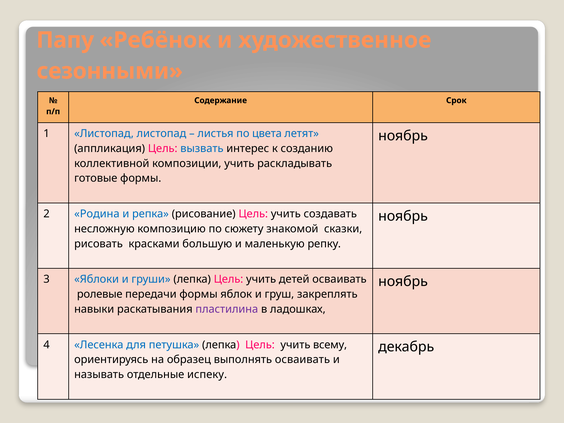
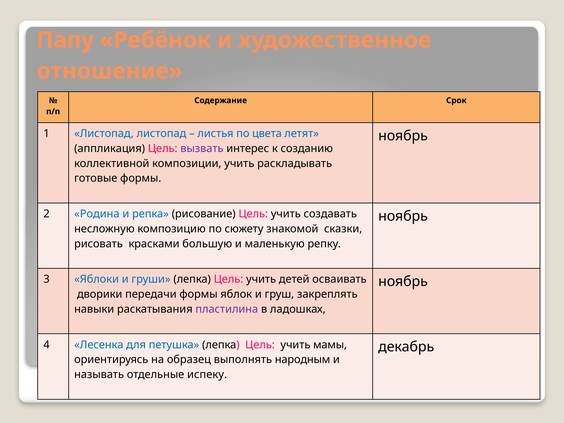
сезонными: сезонными -> отношение
вызвать colour: blue -> purple
ролевые: ролевые -> дворики
всему: всему -> мамы
выполнять осваивать: осваивать -> народным
